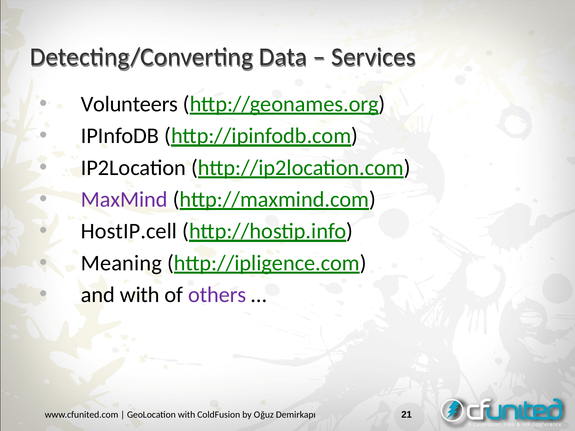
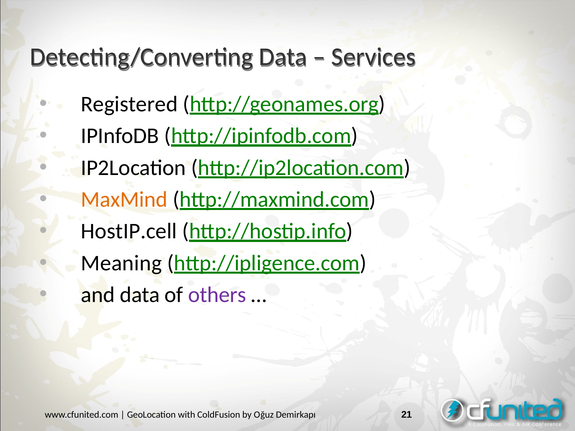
Volunteers: Volunteers -> Registered
MaxMind colour: purple -> orange
and with: with -> data
